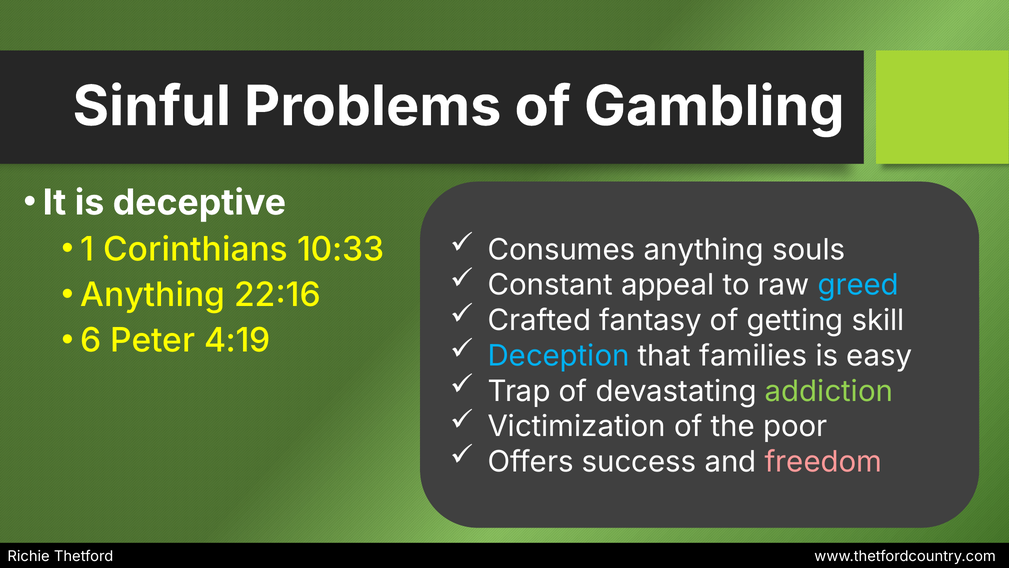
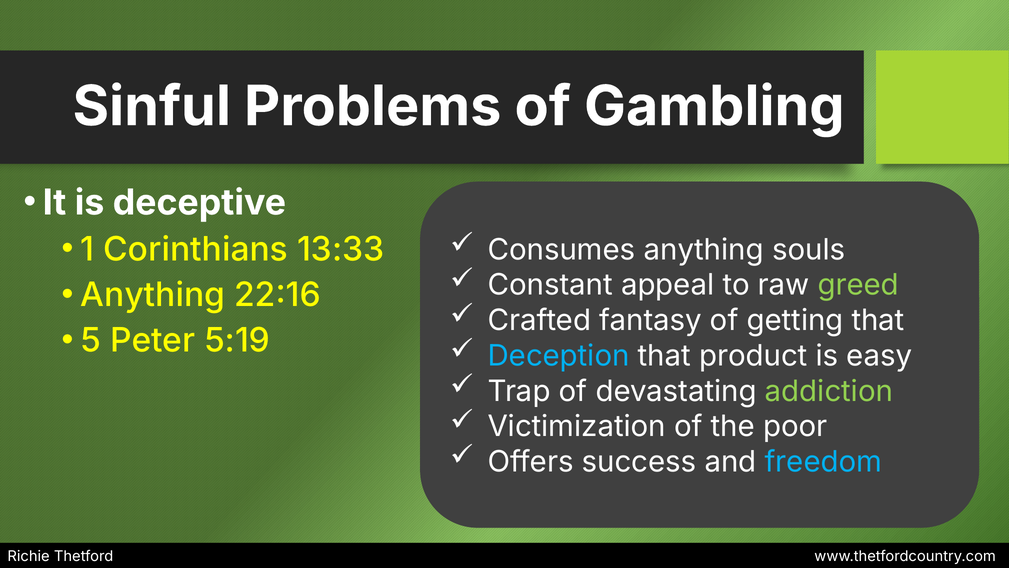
10:33: 10:33 -> 13:33
greed colour: light blue -> light green
getting skill: skill -> that
6: 6 -> 5
4:19: 4:19 -> 5:19
families: families -> product
freedom colour: pink -> light blue
